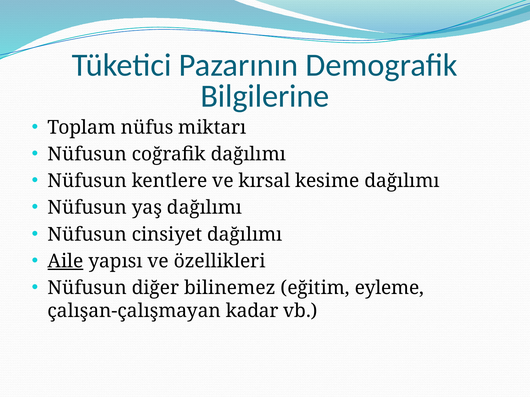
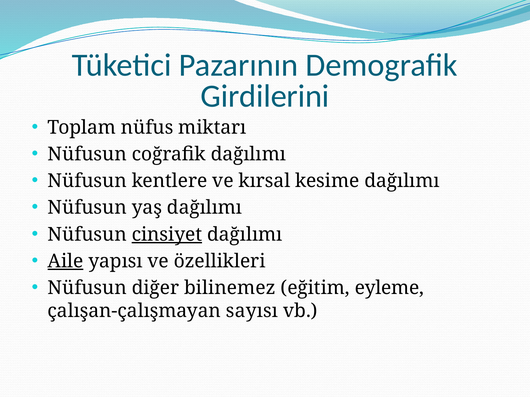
Bilgilerine: Bilgilerine -> Girdilerini
cinsiyet underline: none -> present
kadar: kadar -> sayısı
